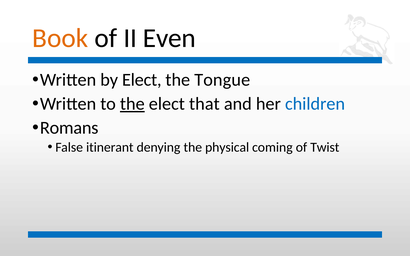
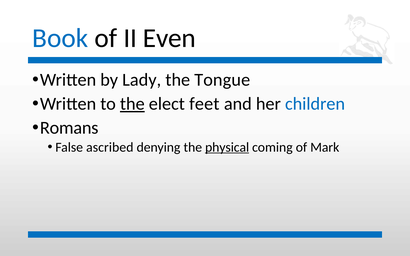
Book colour: orange -> blue
by Elect: Elect -> Lady
that: that -> feet
itinerant: itinerant -> ascribed
physical underline: none -> present
Twist: Twist -> Mark
